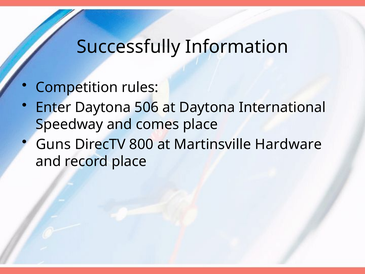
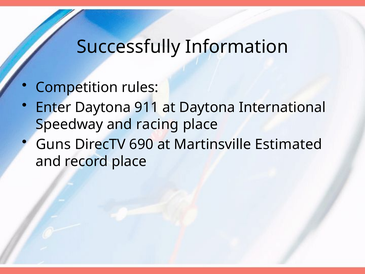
506: 506 -> 911
comes: comes -> racing
800: 800 -> 690
Hardware: Hardware -> Estimated
